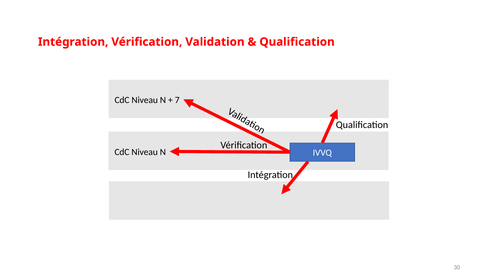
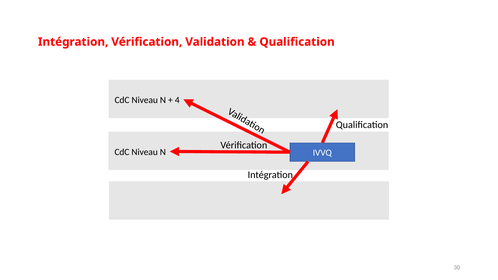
7: 7 -> 4
